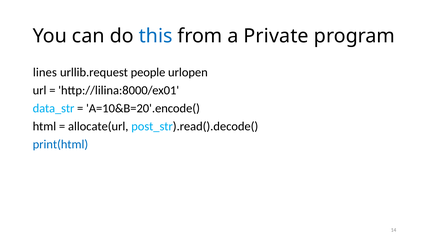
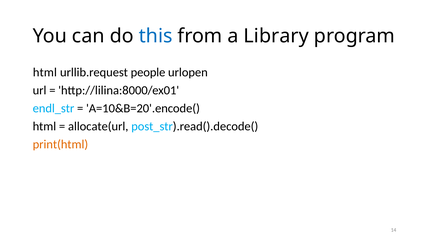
Private: Private -> Library
lines at (45, 73): lines -> html
data_str: data_str -> endl_str
print(html colour: blue -> orange
